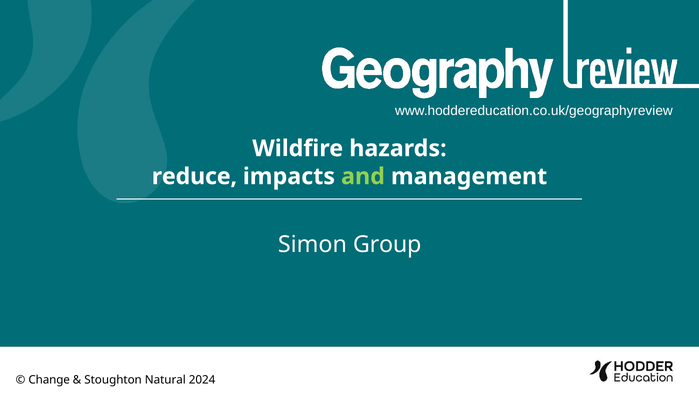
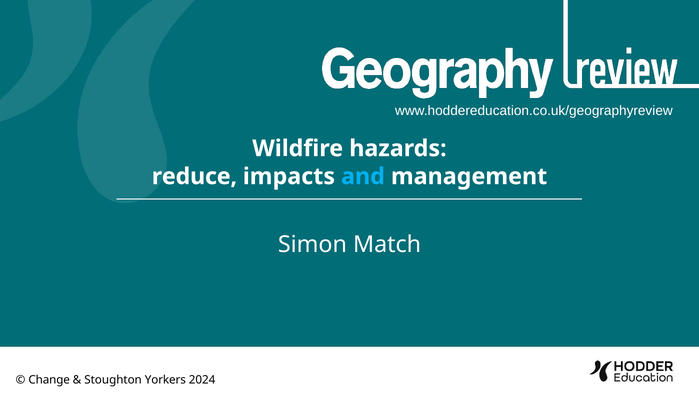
and colour: light green -> light blue
Group: Group -> Match
Natural: Natural -> Yorkers
